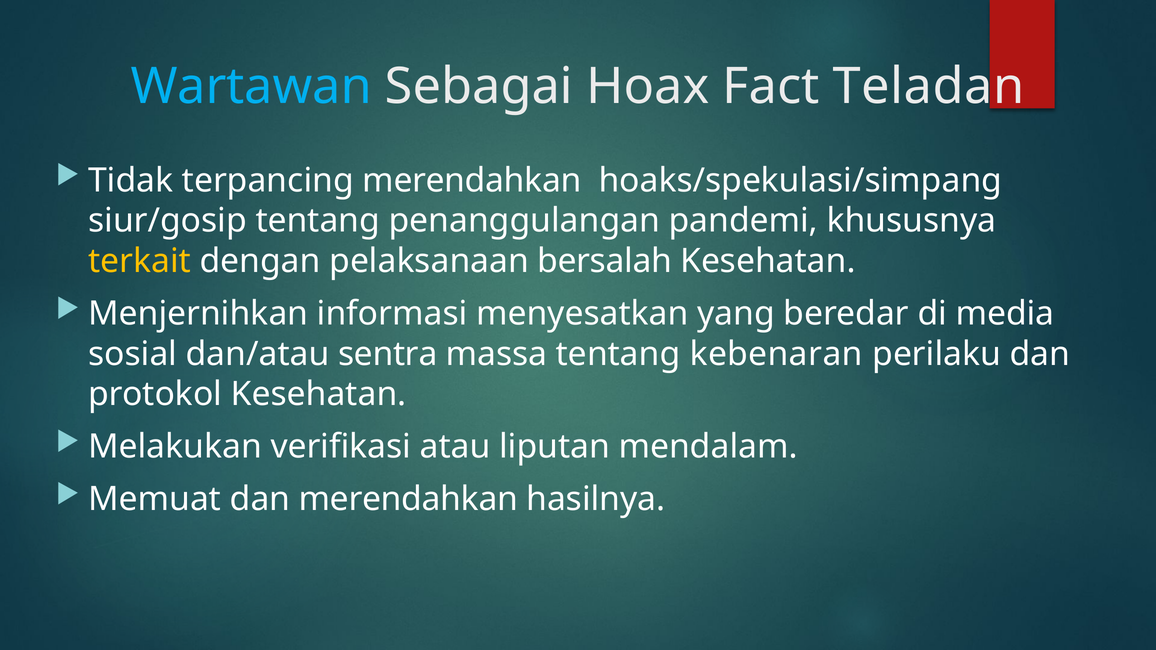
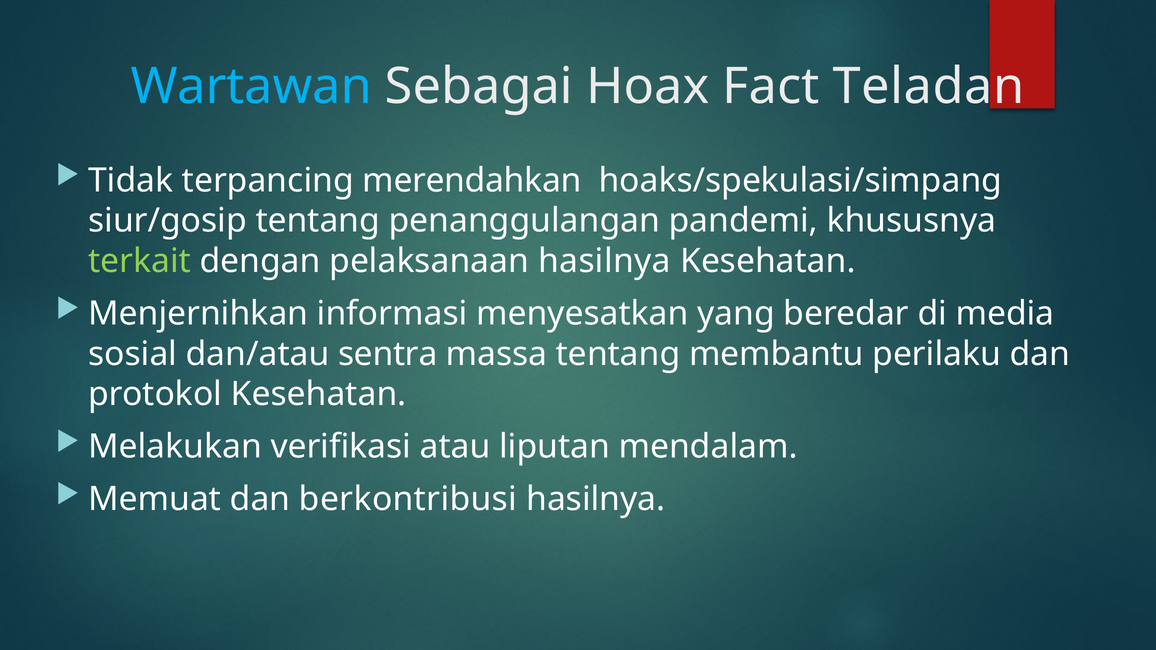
terkait colour: yellow -> light green
pelaksanaan bersalah: bersalah -> hasilnya
kebenaran: kebenaran -> membantu
dan merendahkan: merendahkan -> berkontribusi
